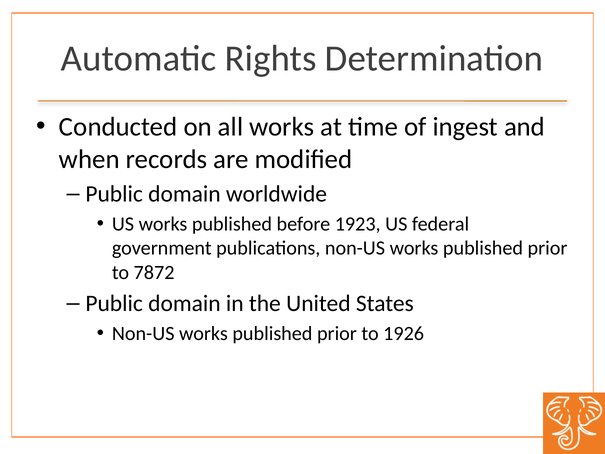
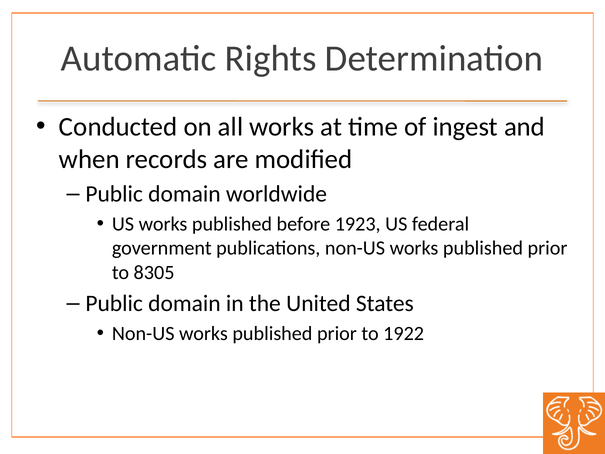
7872: 7872 -> 8305
1926: 1926 -> 1922
